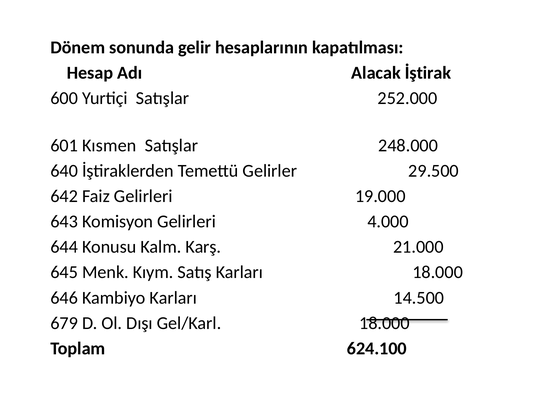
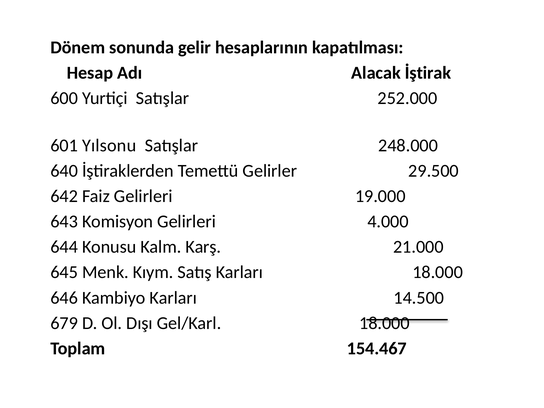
Kısmen: Kısmen -> Yılsonu
624.100: 624.100 -> 154.467
